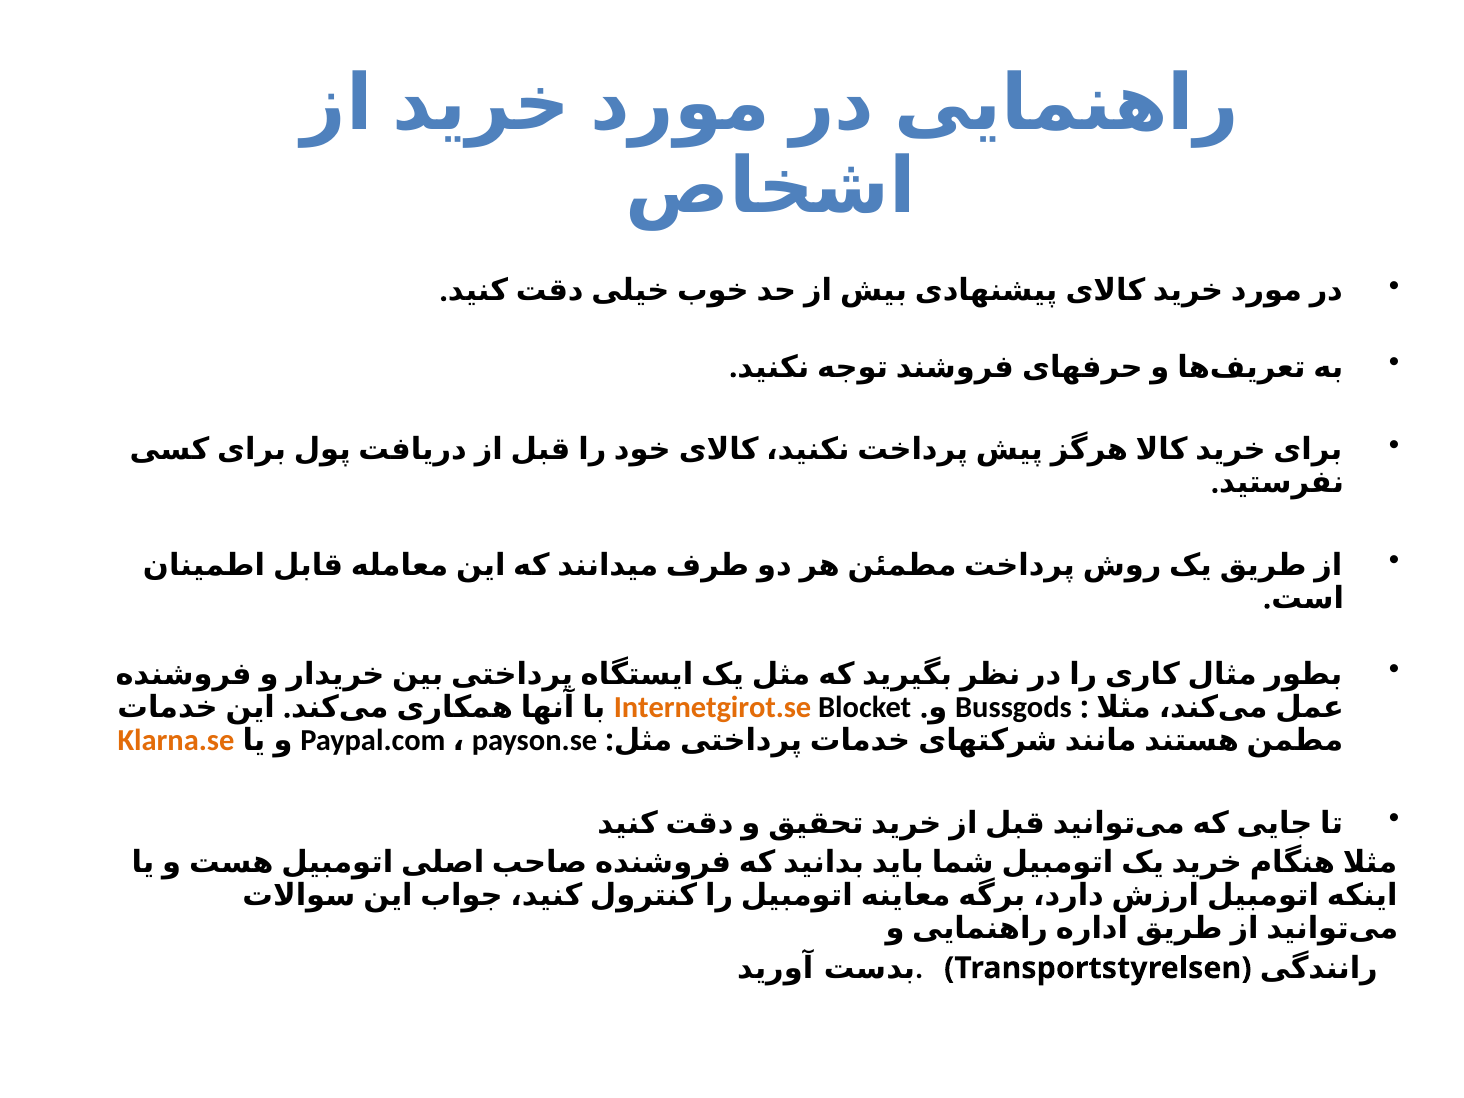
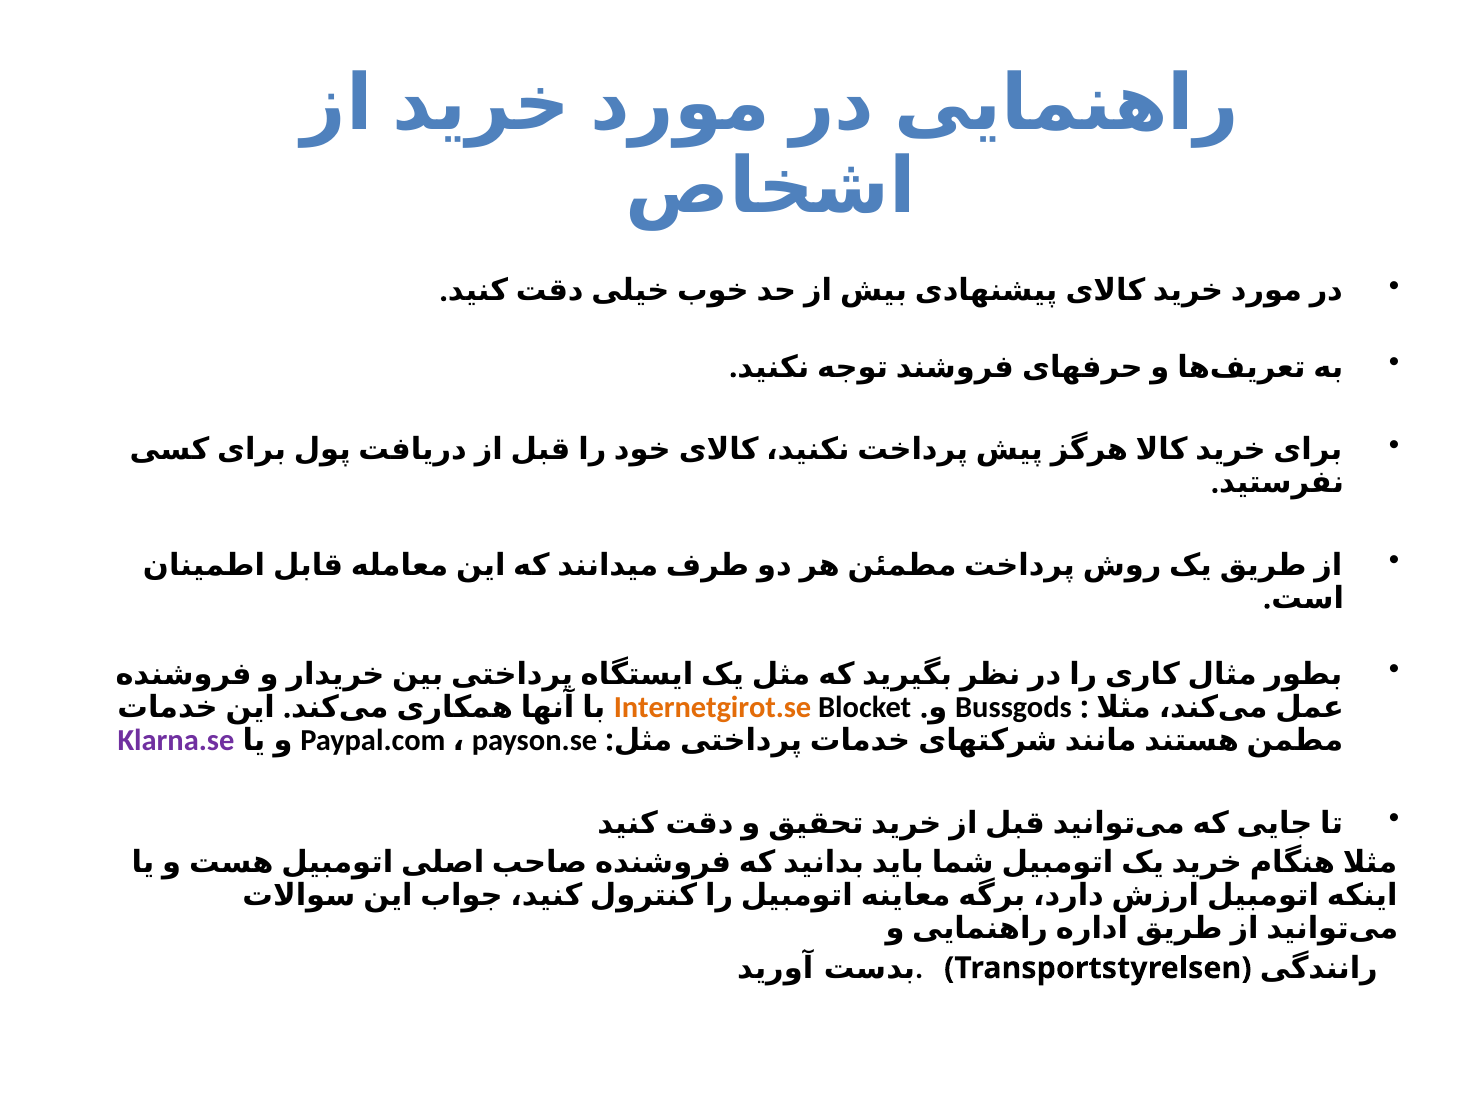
Klarna.se colour: orange -> purple
